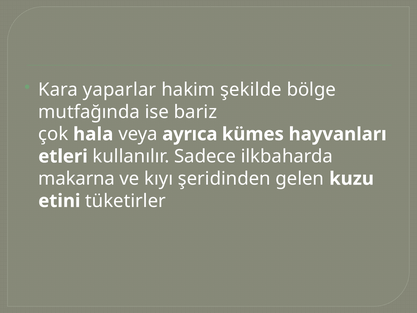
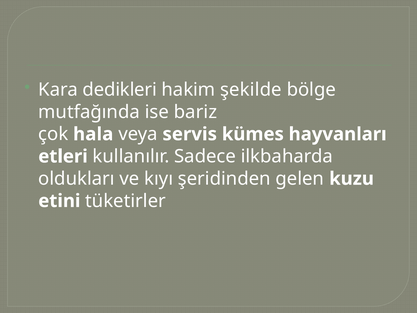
yaparlar: yaparlar -> dedikleri
ayrıca: ayrıca -> servis
makarna: makarna -> oldukları
